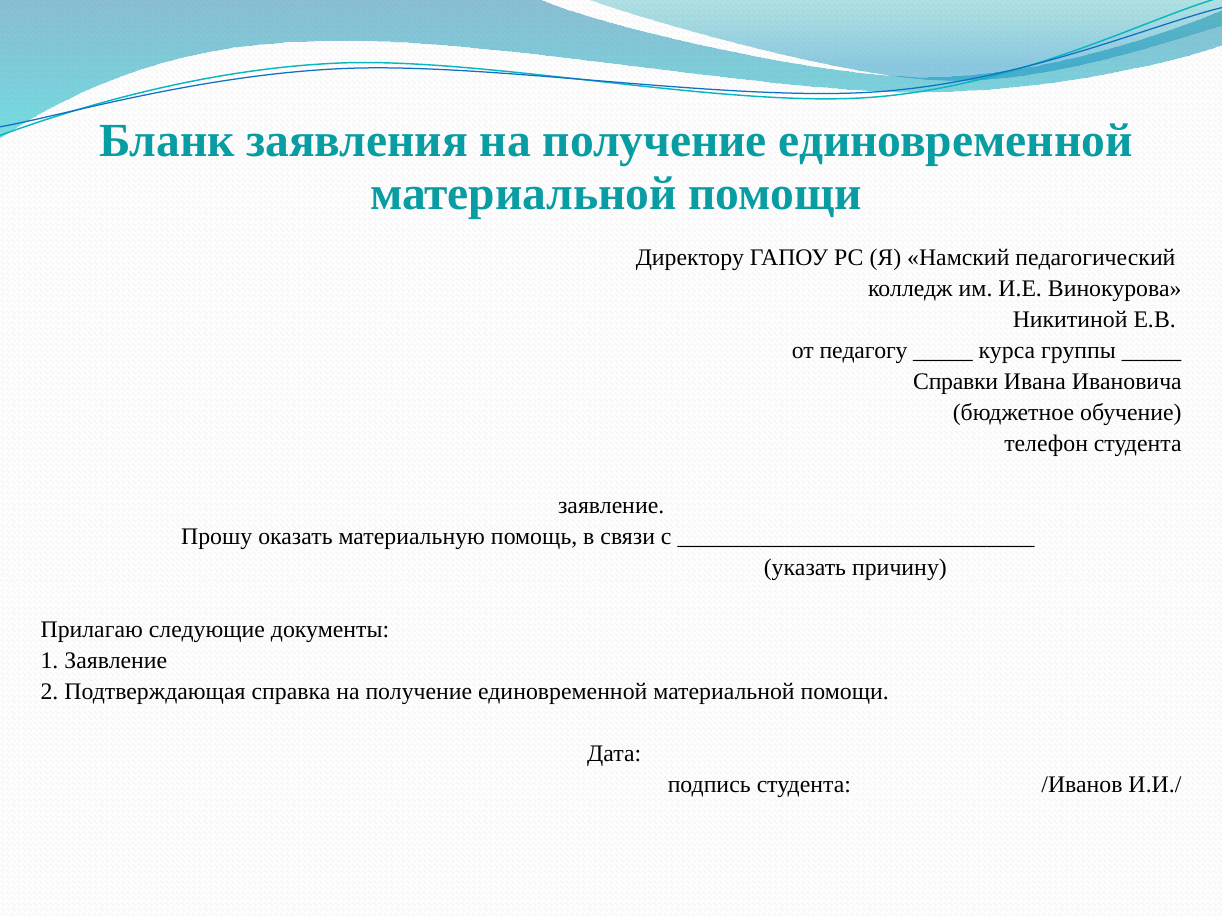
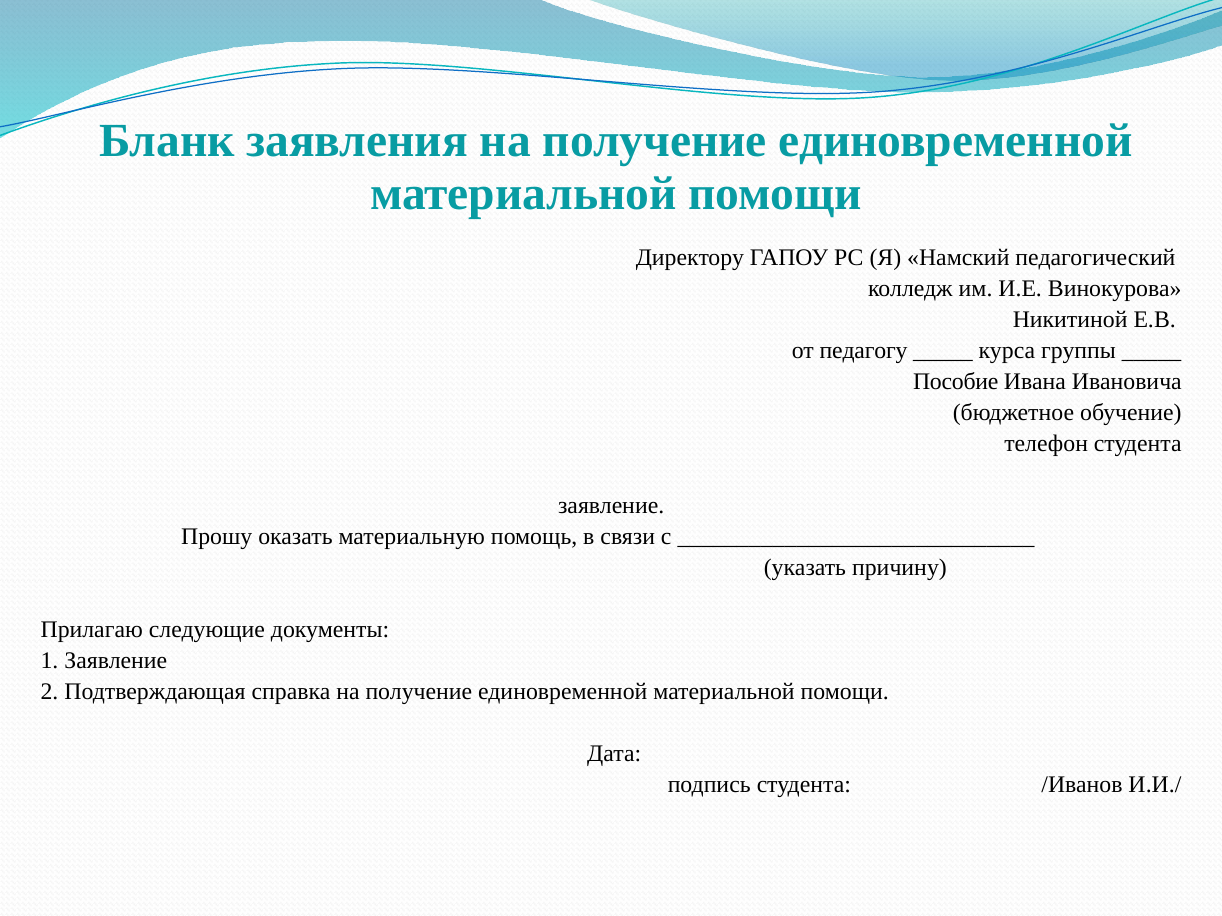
Справки: Справки -> Пособие
